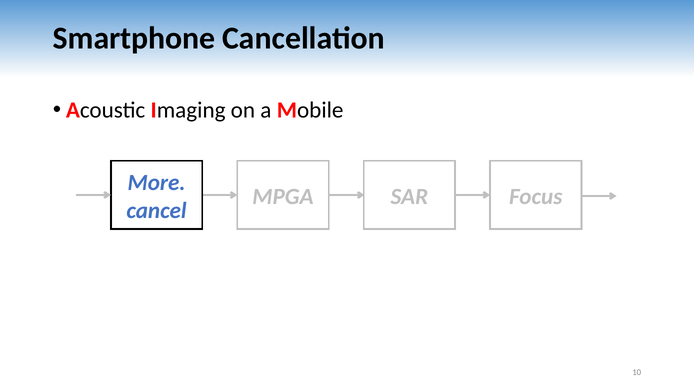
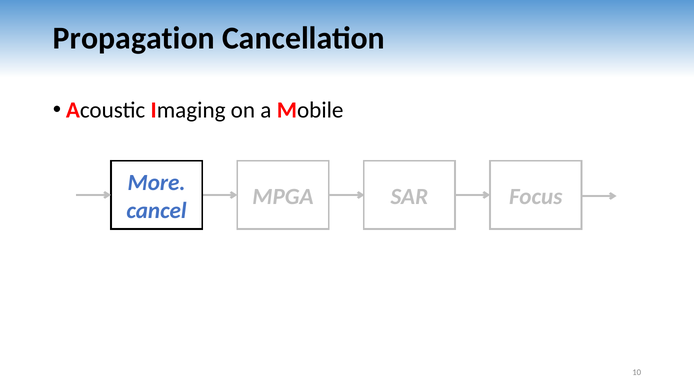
Smartphone: Smartphone -> Propagation
